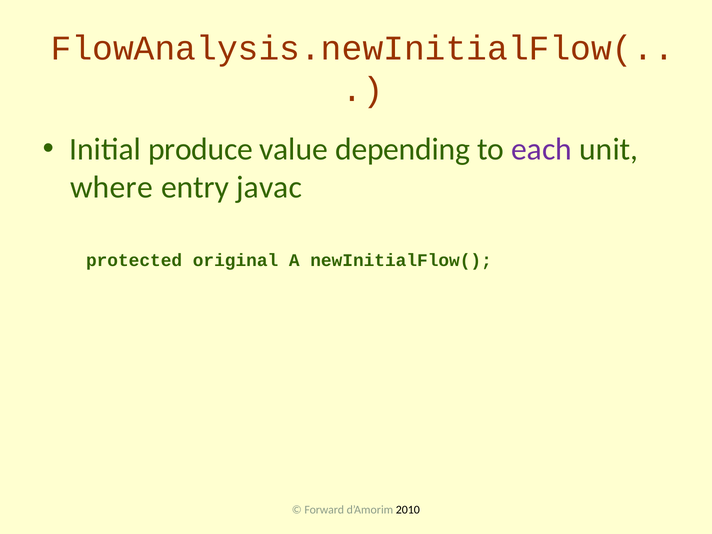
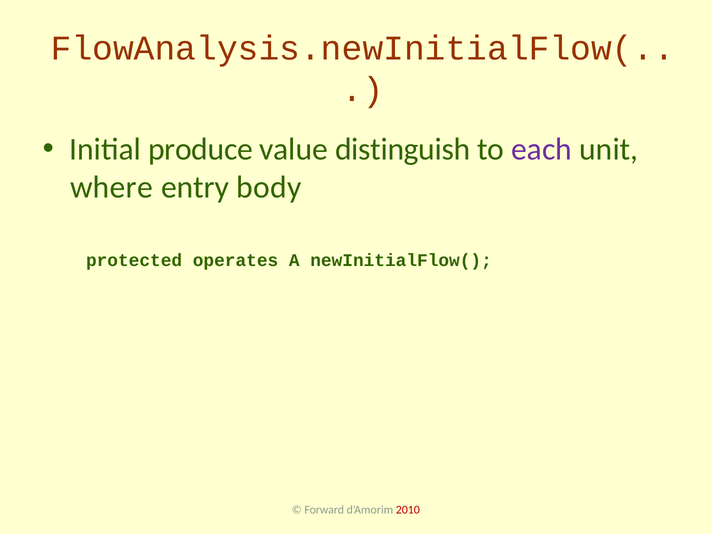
depending: depending -> distinguish
javac: javac -> body
original: original -> operates
2010 colour: black -> red
